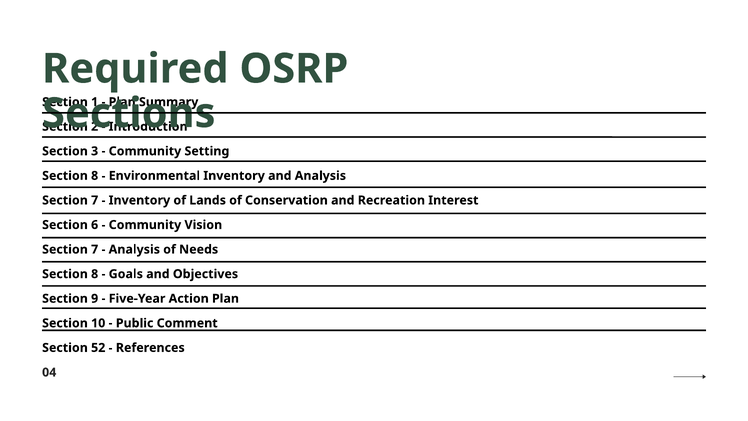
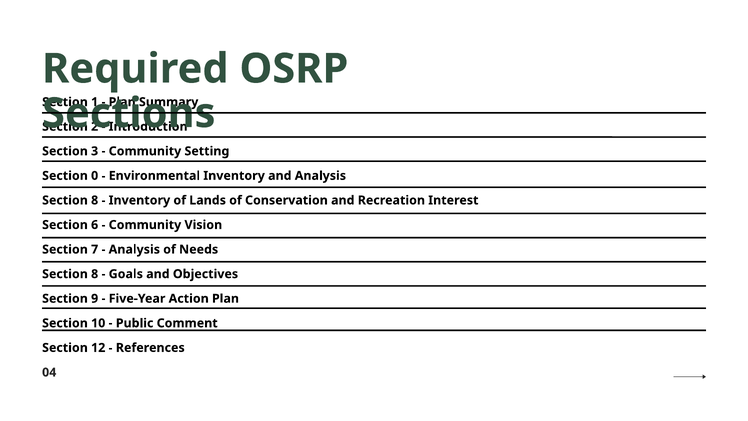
8 at (95, 176): 8 -> 0
7 at (95, 200): 7 -> 8
52: 52 -> 12
